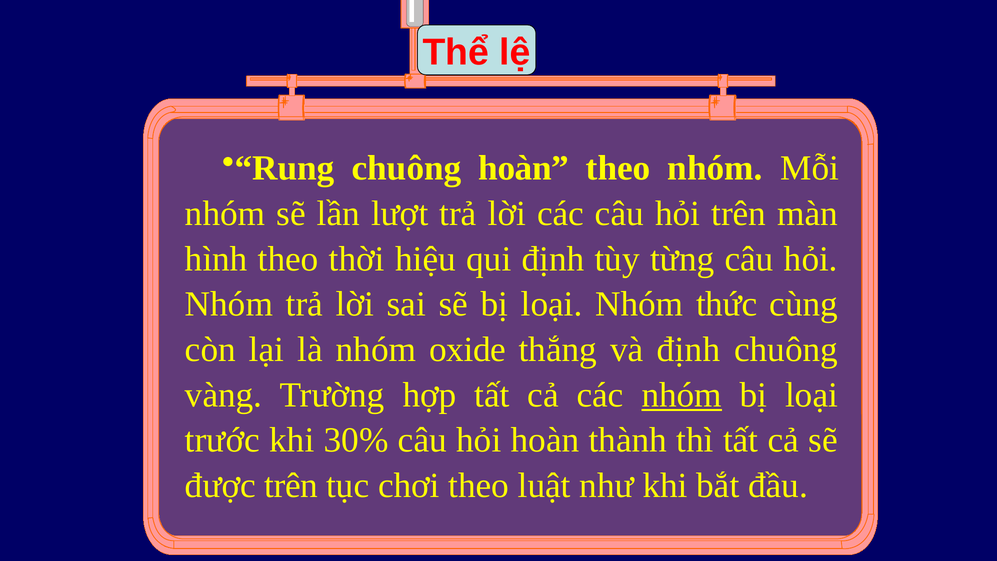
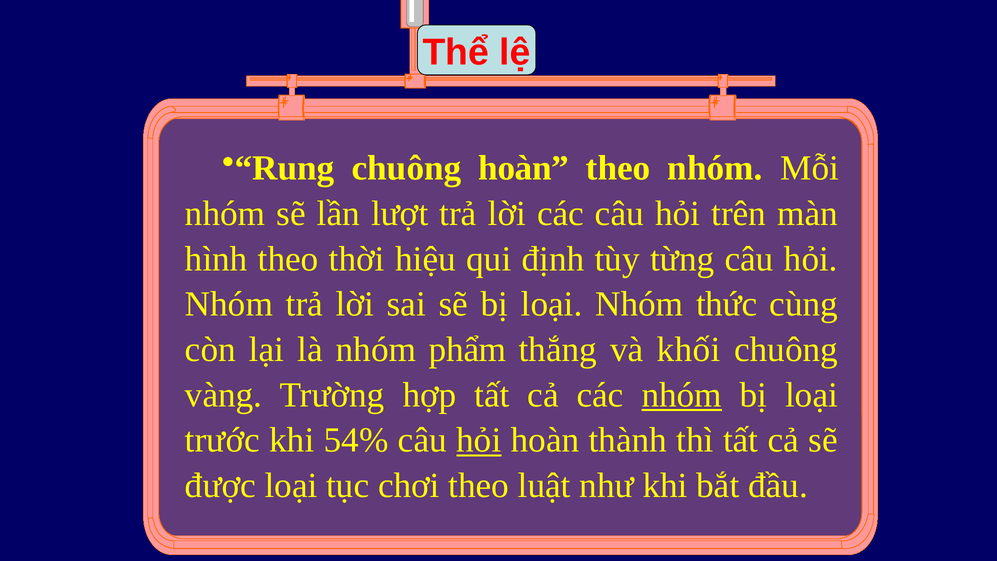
oxide: oxide -> phẩm
và định: định -> khối
30%: 30% -> 54%
hỏi at (479, 440) underline: none -> present
được trên: trên -> loại
